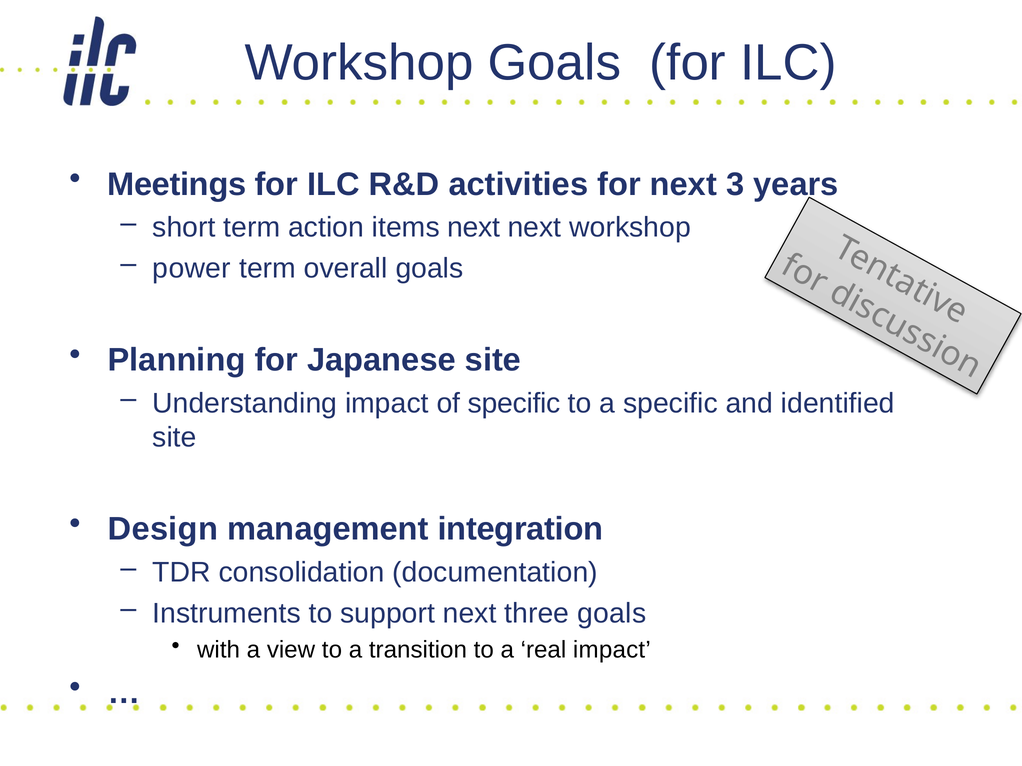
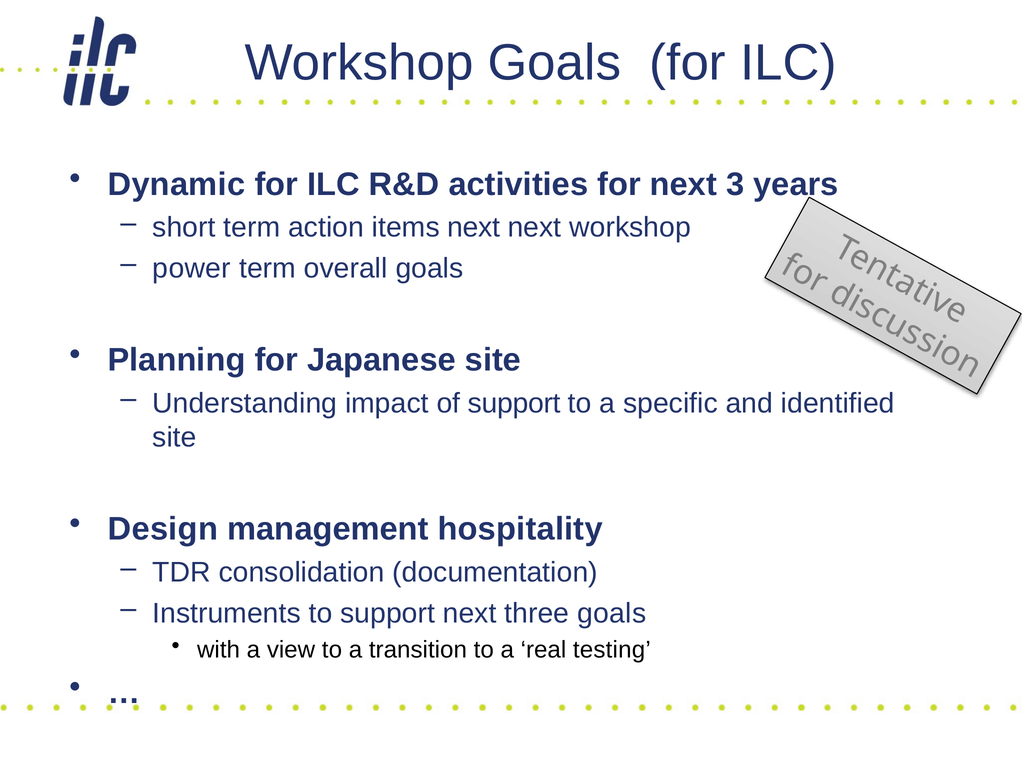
Meetings: Meetings -> Dynamic
of specific: specific -> support
integration: integration -> hospitality
real impact: impact -> testing
